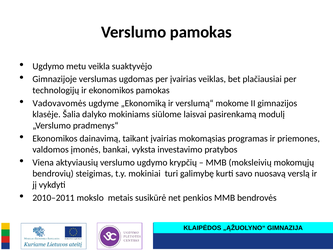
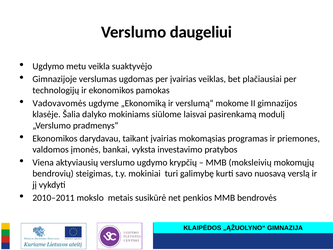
Verslumo pamokas: pamokas -> daugeliui
dainavimą: dainavimą -> darydavau
